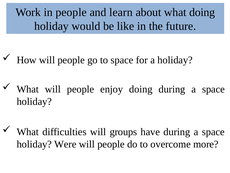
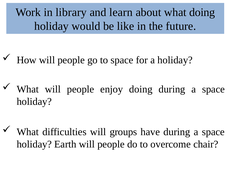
in people: people -> library
Were: Were -> Earth
more: more -> chair
